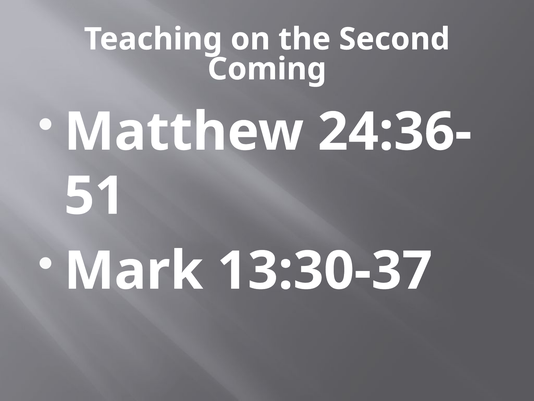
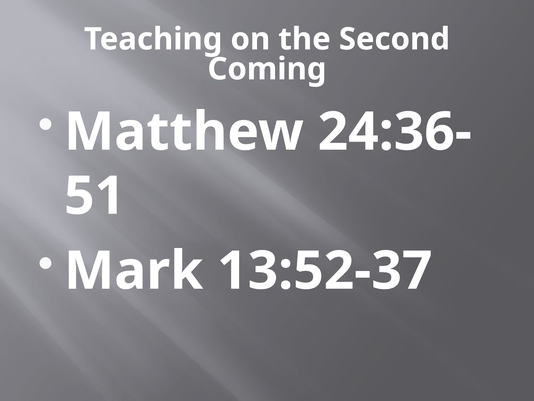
13:30-37: 13:30-37 -> 13:52-37
